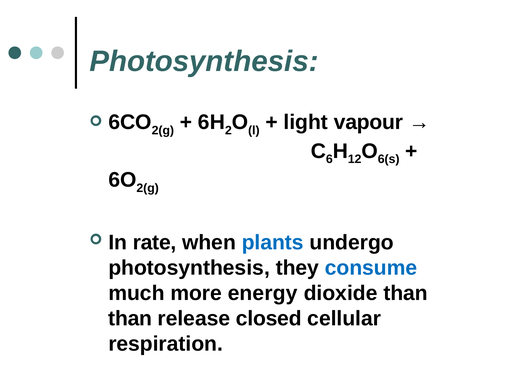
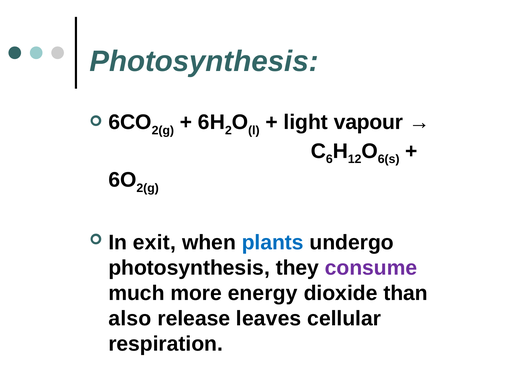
rate: rate -> exit
consume colour: blue -> purple
than at (130, 318): than -> also
closed: closed -> leaves
